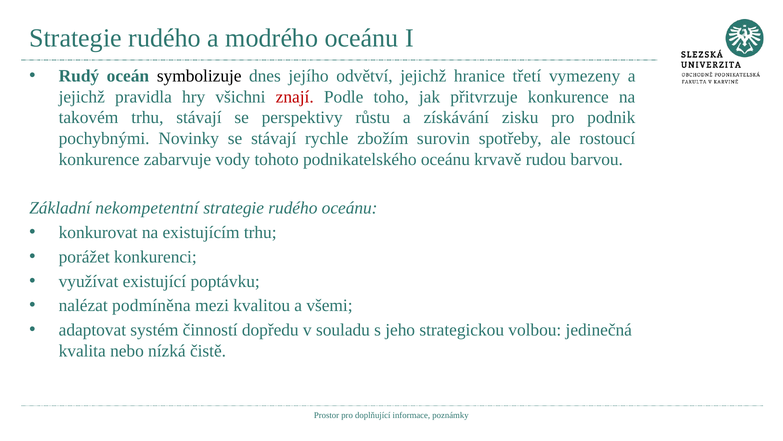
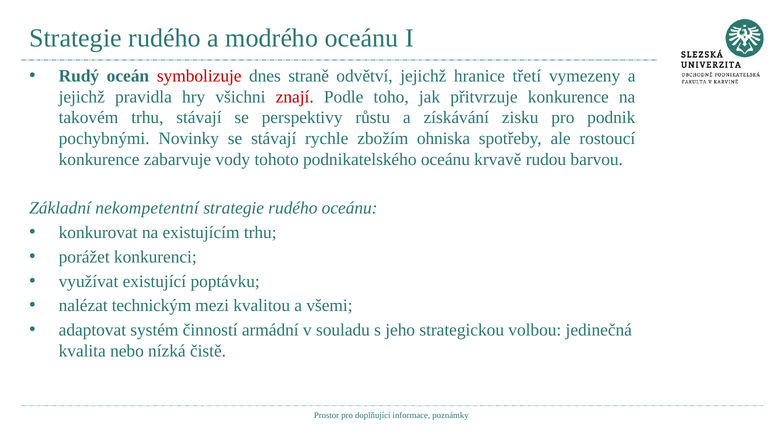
symbolizuje colour: black -> red
jejího: jejího -> straně
surovin: surovin -> ohniska
podmíněna: podmíněna -> technickým
dopředu: dopředu -> armádní
